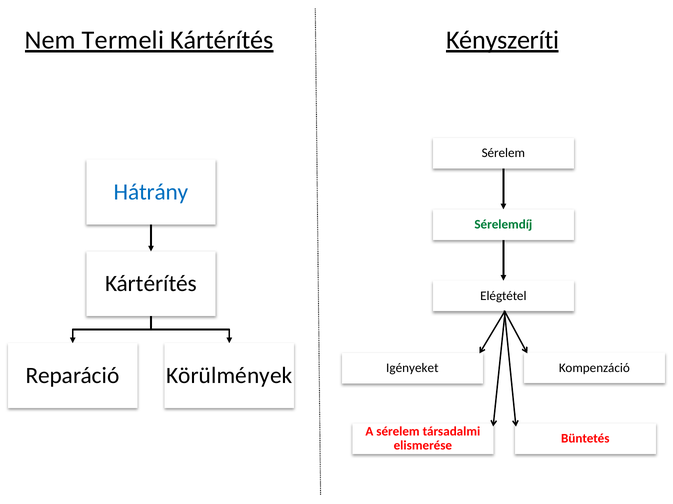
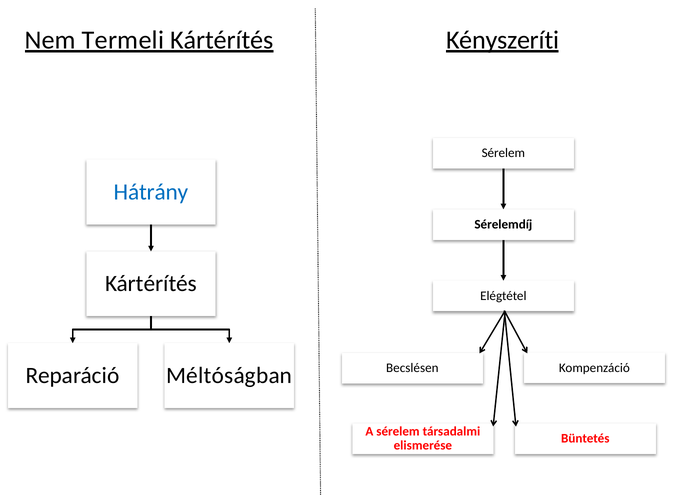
Sérelemdíj colour: green -> black
Igényeket: Igényeket -> Becslésen
Körülmények: Körülmények -> Méltóságban
